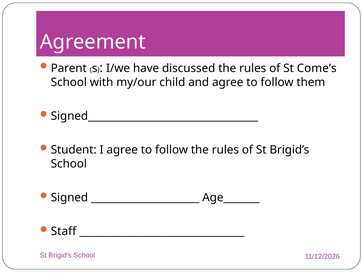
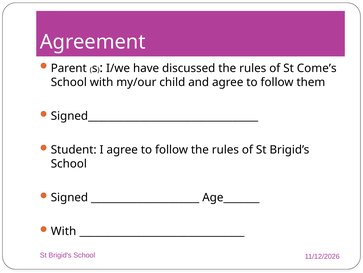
Staff at (64, 231): Staff -> With
